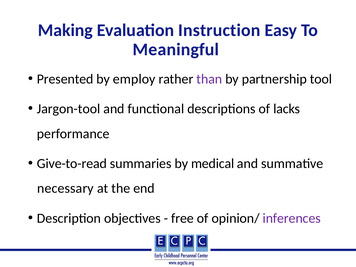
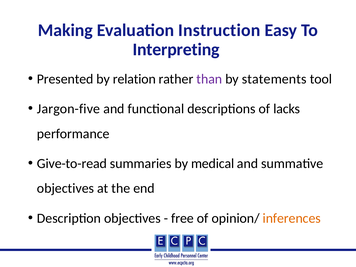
Meaningful: Meaningful -> Interpreting
employ: employ -> relation
partnership: partnership -> statements
Jargon-tool: Jargon-tool -> Jargon-five
necessary at (65, 188): necessary -> objectives
inferences colour: purple -> orange
